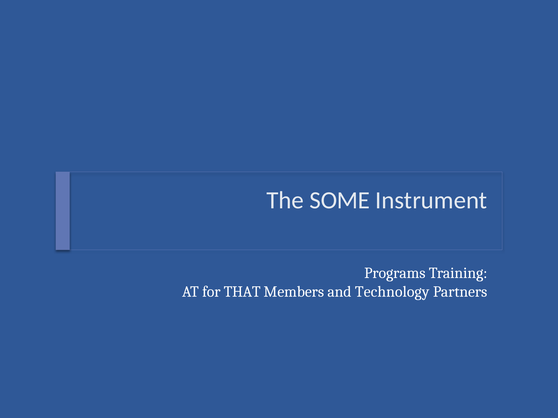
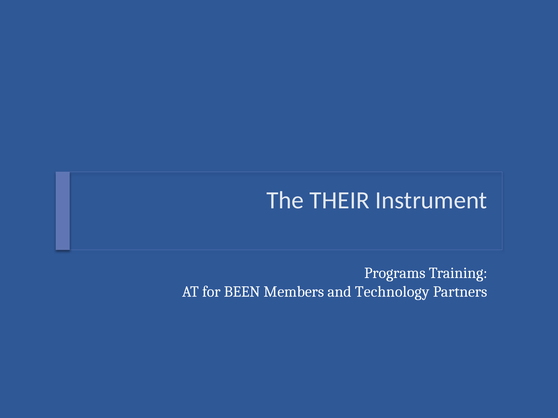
SOME: SOME -> THEIR
THAT: THAT -> BEEN
